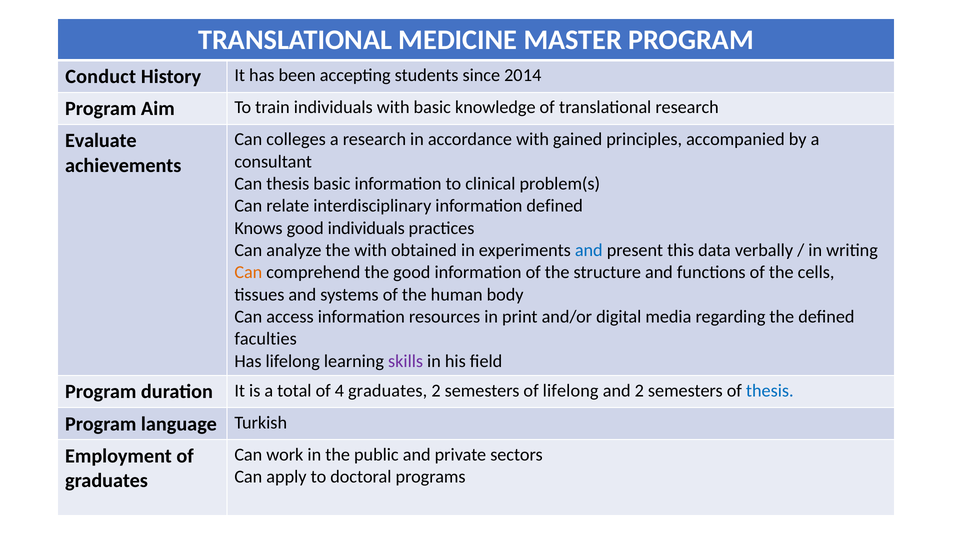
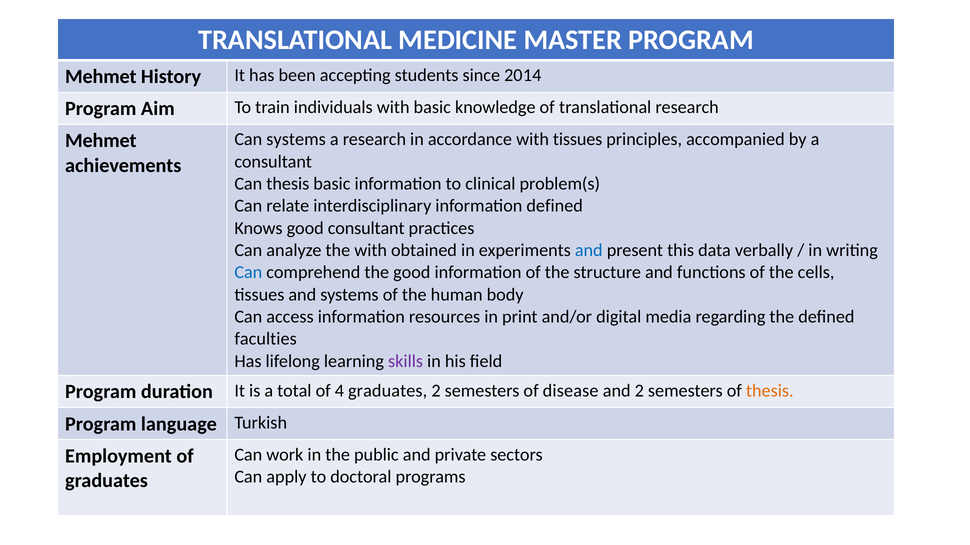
Conduct at (101, 77): Conduct -> Mehmet
Can colleges: colleges -> systems
with gained: gained -> tissues
Evaluate at (101, 141): Evaluate -> Mehmet
good individuals: individuals -> consultant
Can at (248, 273) colour: orange -> blue
of lifelong: lifelong -> disease
thesis at (770, 391) colour: blue -> orange
